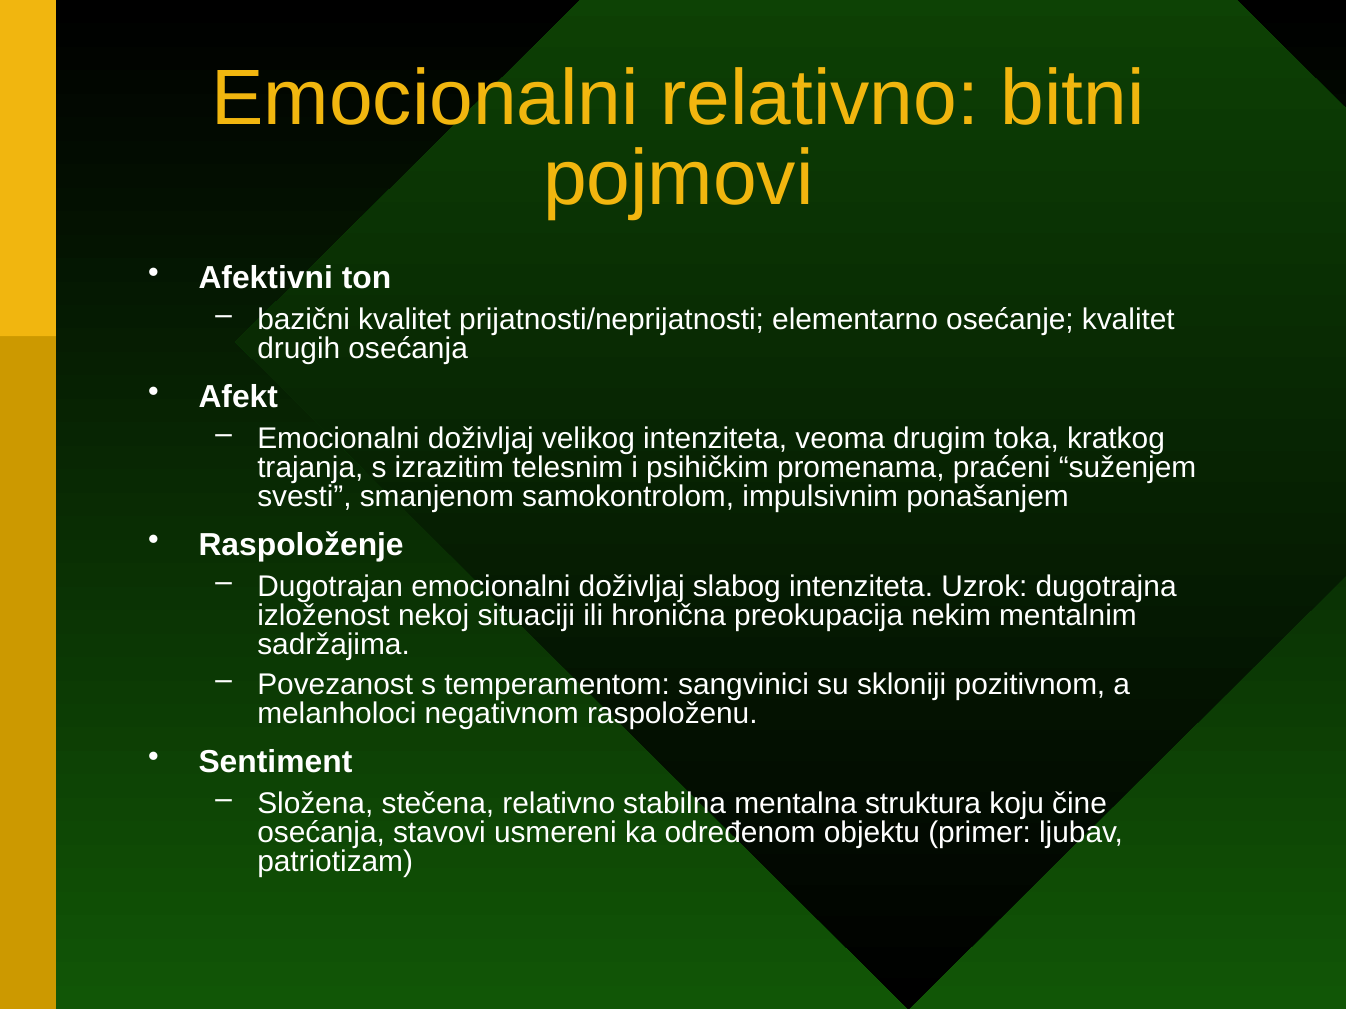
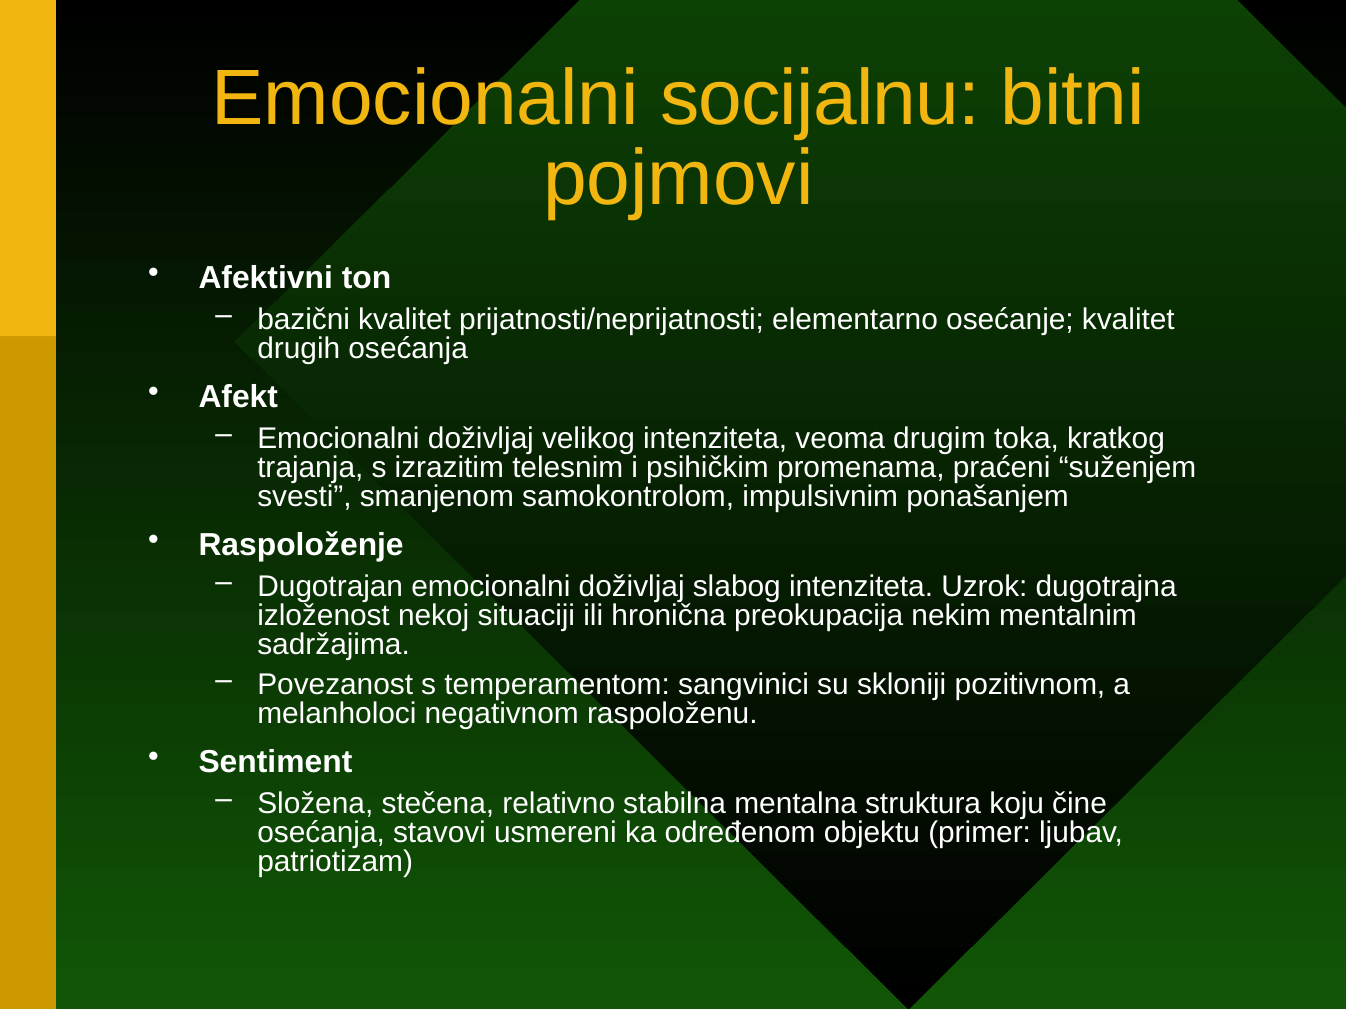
Emocionalni relativno: relativno -> socijalnu
